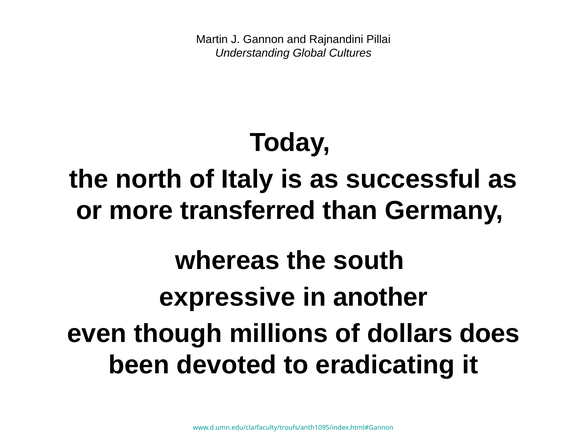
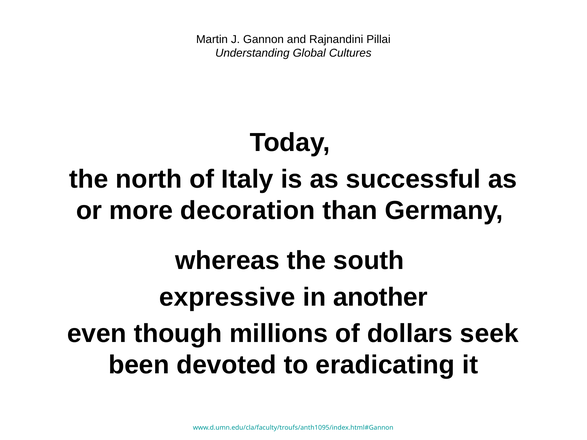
transferred: transferred -> decoration
does: does -> seek
